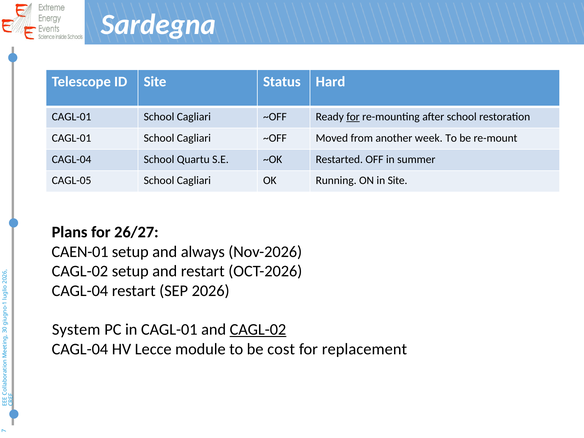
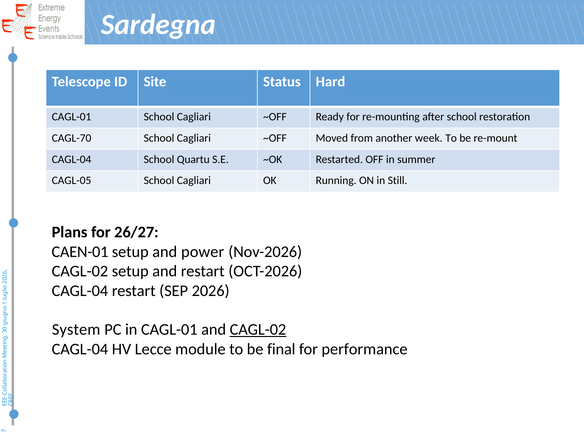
for at (353, 117) underline: present -> none
CAGL-01 at (72, 138): CAGL-01 -> CAGL-70
in Site: Site -> Still
always: always -> power
cost: cost -> final
replacement: replacement -> performance
